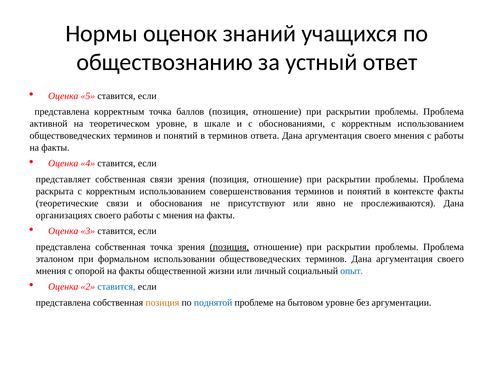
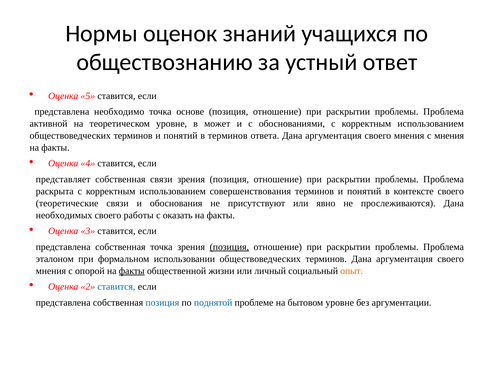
представлена корректным: корректным -> необходимо
баллов: баллов -> основе
шкале: шкале -> может
с работы: работы -> мнения
контексте факты: факты -> своего
организациях: организациях -> необходимых
с мнения: мнения -> оказать
факты at (132, 270) underline: none -> present
опыт colour: blue -> orange
позиция at (162, 302) colour: orange -> blue
